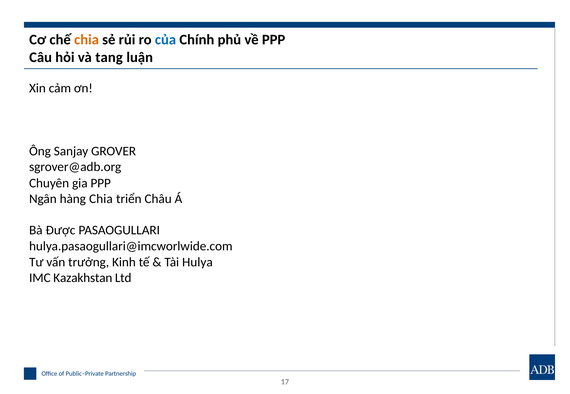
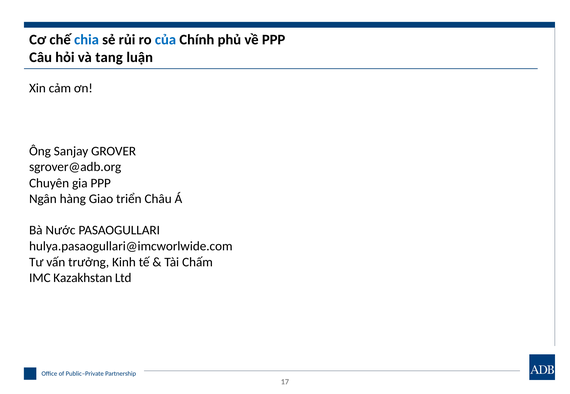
chia at (87, 40) colour: orange -> blue
hàng Chia: Chia -> Giao
Được: Được -> Nước
Hulya: Hulya -> Chấm
